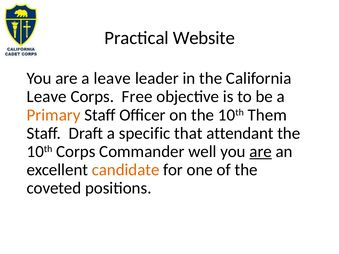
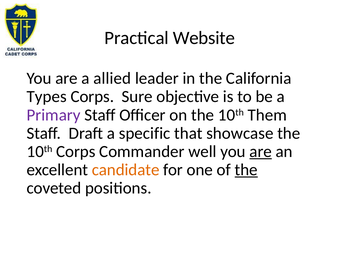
a leave: leave -> allied
Leave at (47, 97): Leave -> Types
Free: Free -> Sure
Primary colour: orange -> purple
attendant: attendant -> showcase
the at (246, 170) underline: none -> present
